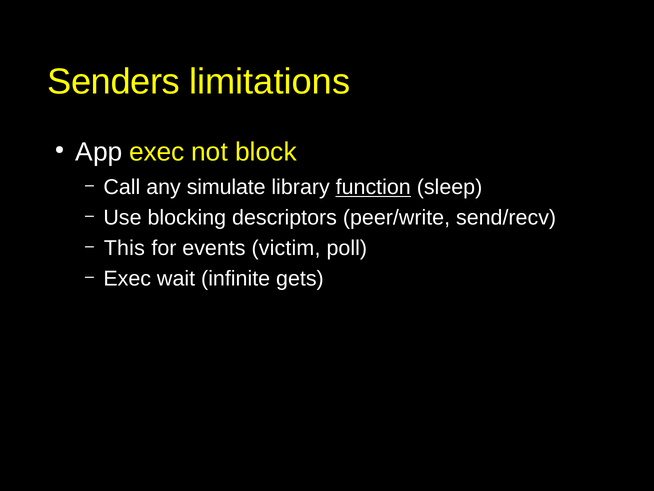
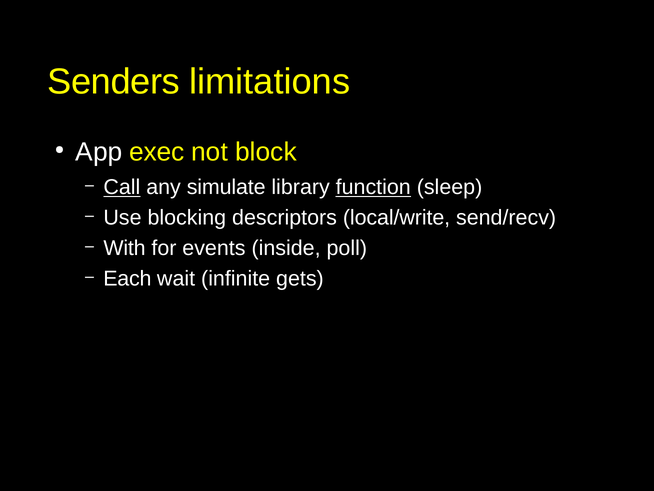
Call underline: none -> present
peer/write: peer/write -> local/write
This: This -> With
victim: victim -> inside
Exec at (127, 278): Exec -> Each
